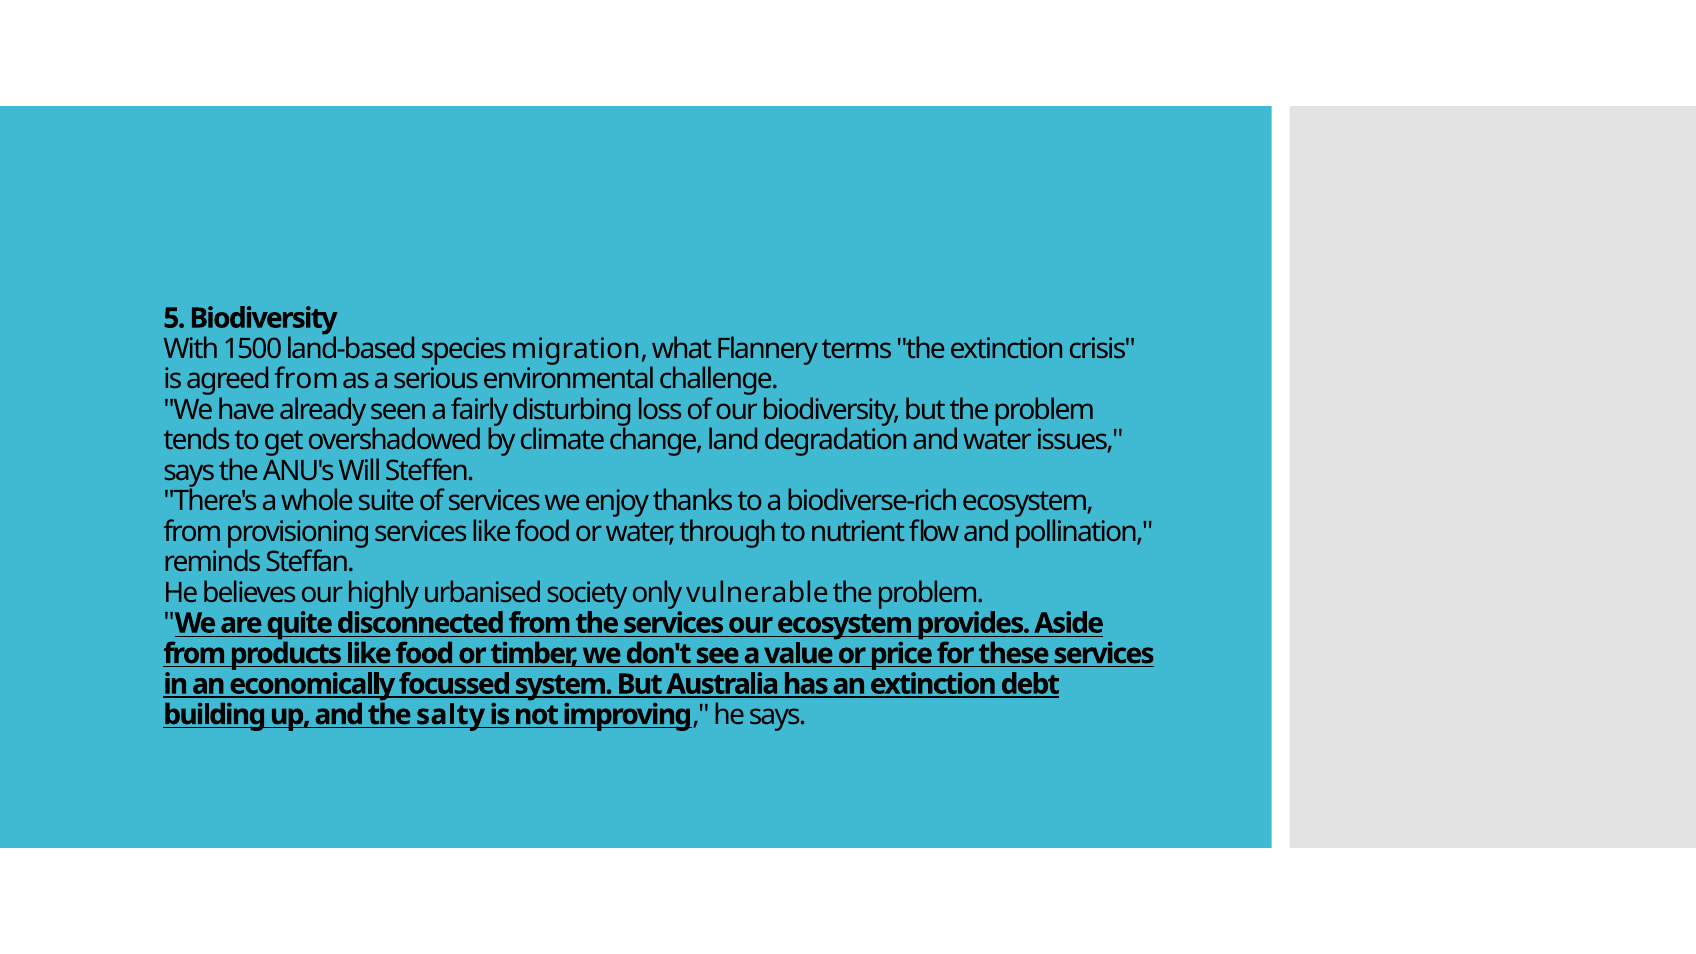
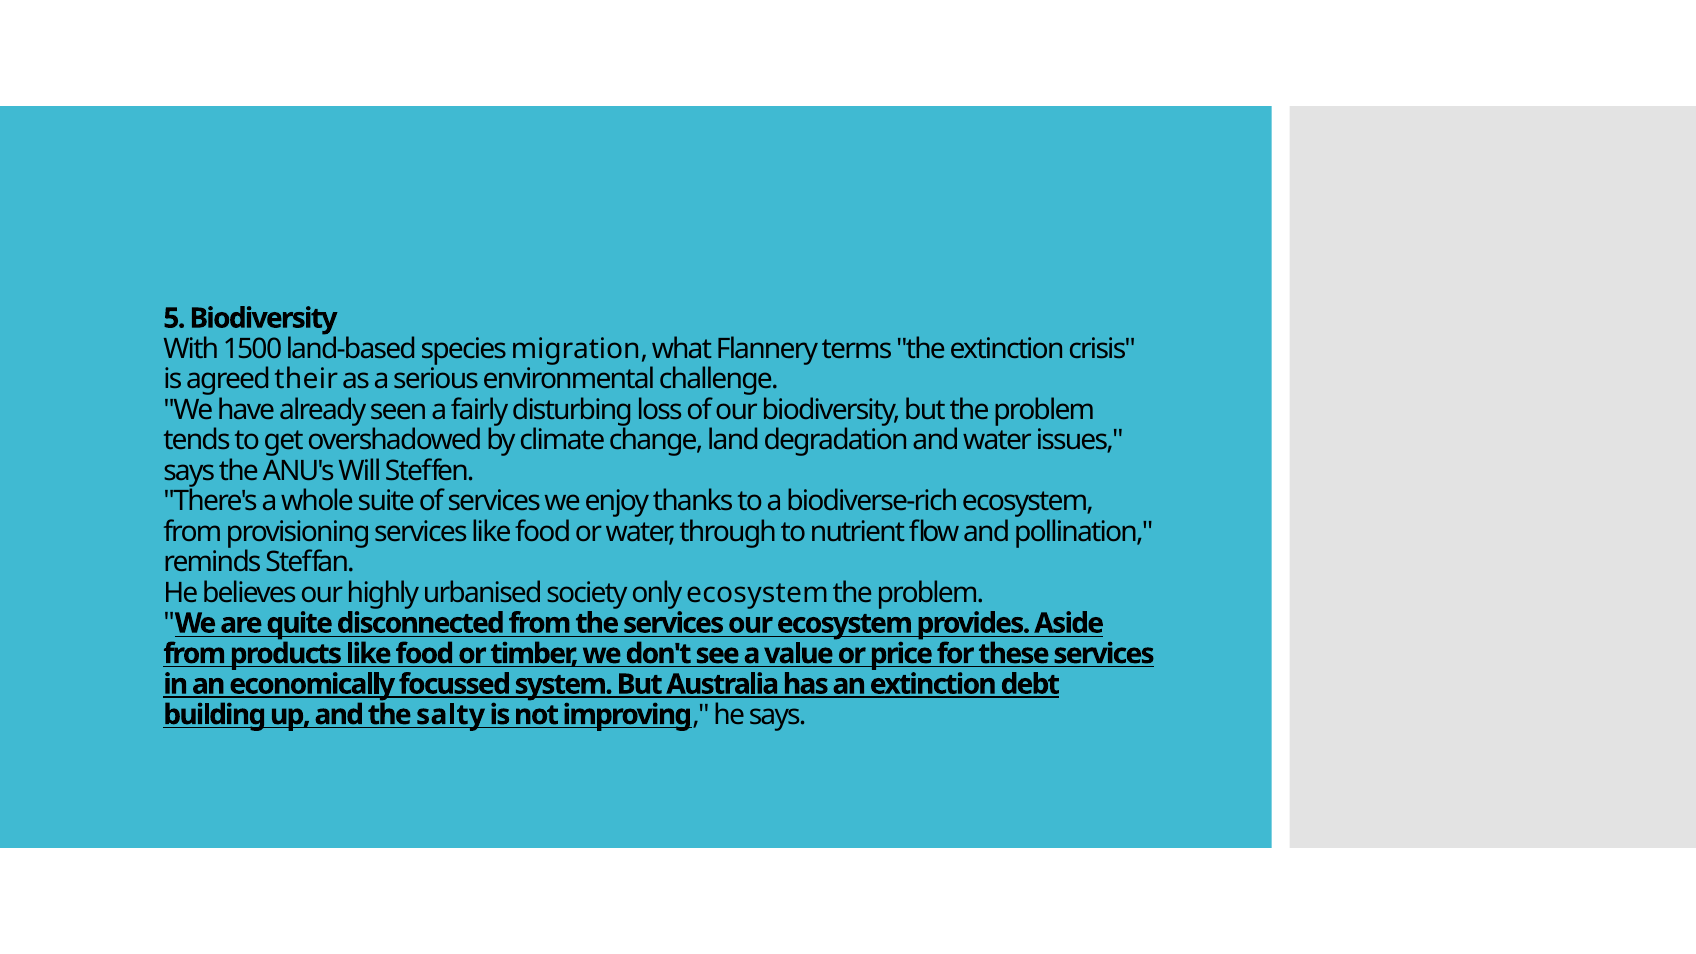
agreed from: from -> their
only vulnerable: vulnerable -> ecosystem
